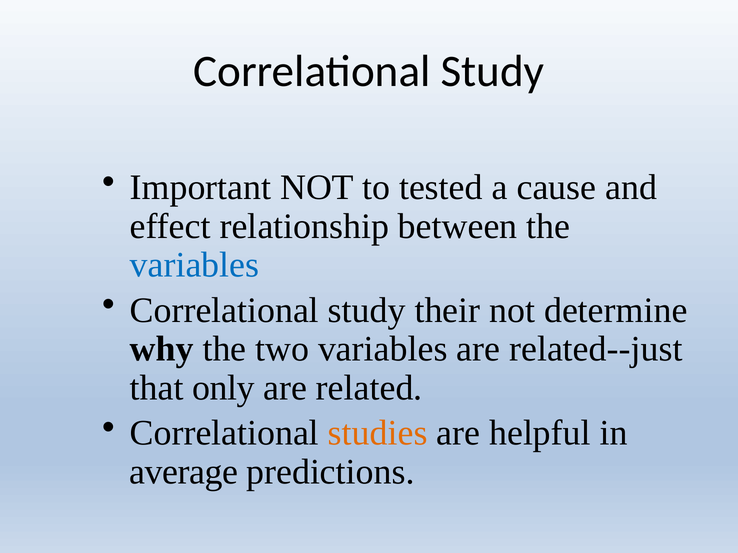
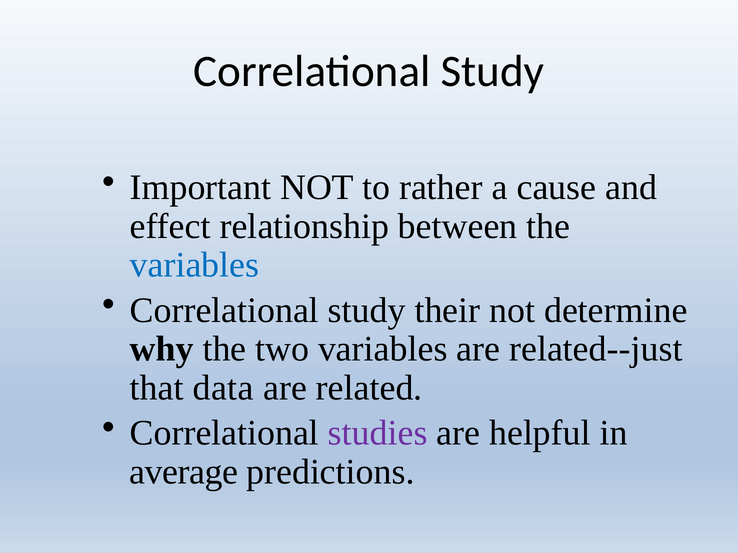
tested: tested -> rather
only: only -> data
studies colour: orange -> purple
